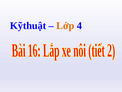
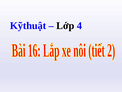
Lớp colour: orange -> black
